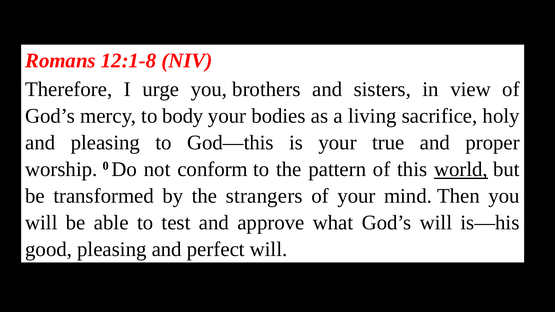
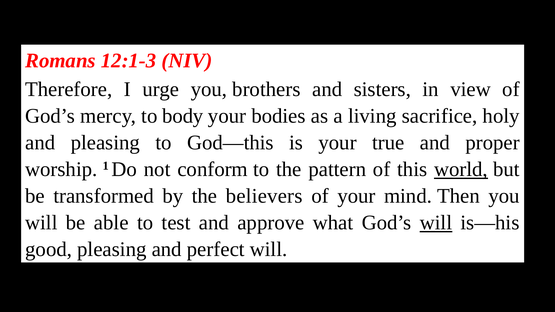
12:1-8: 12:1-8 -> 12:1-3
0: 0 -> 1
strangers: strangers -> believers
will at (436, 223) underline: none -> present
